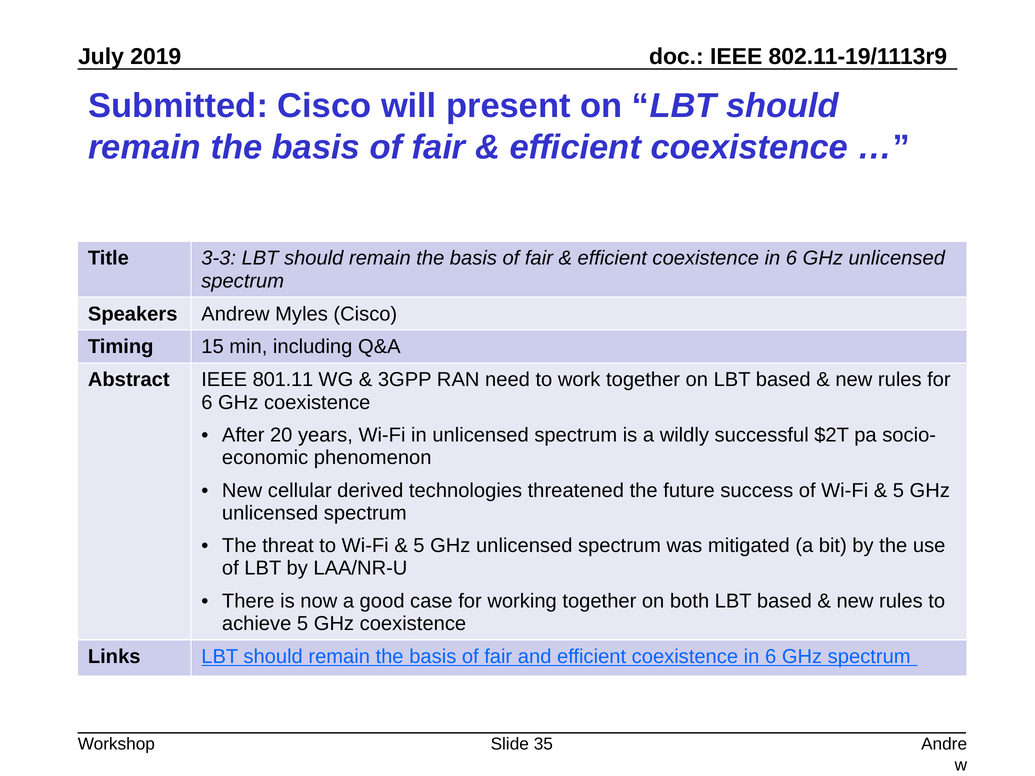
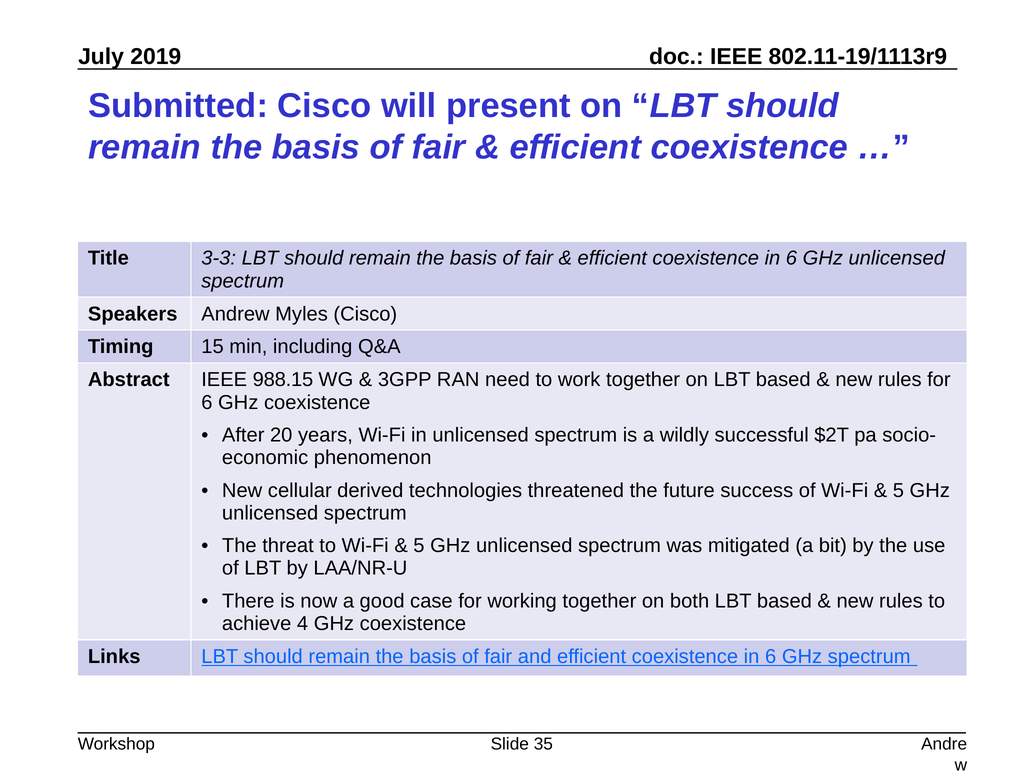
801.11: 801.11 -> 988.15
achieve 5: 5 -> 4
